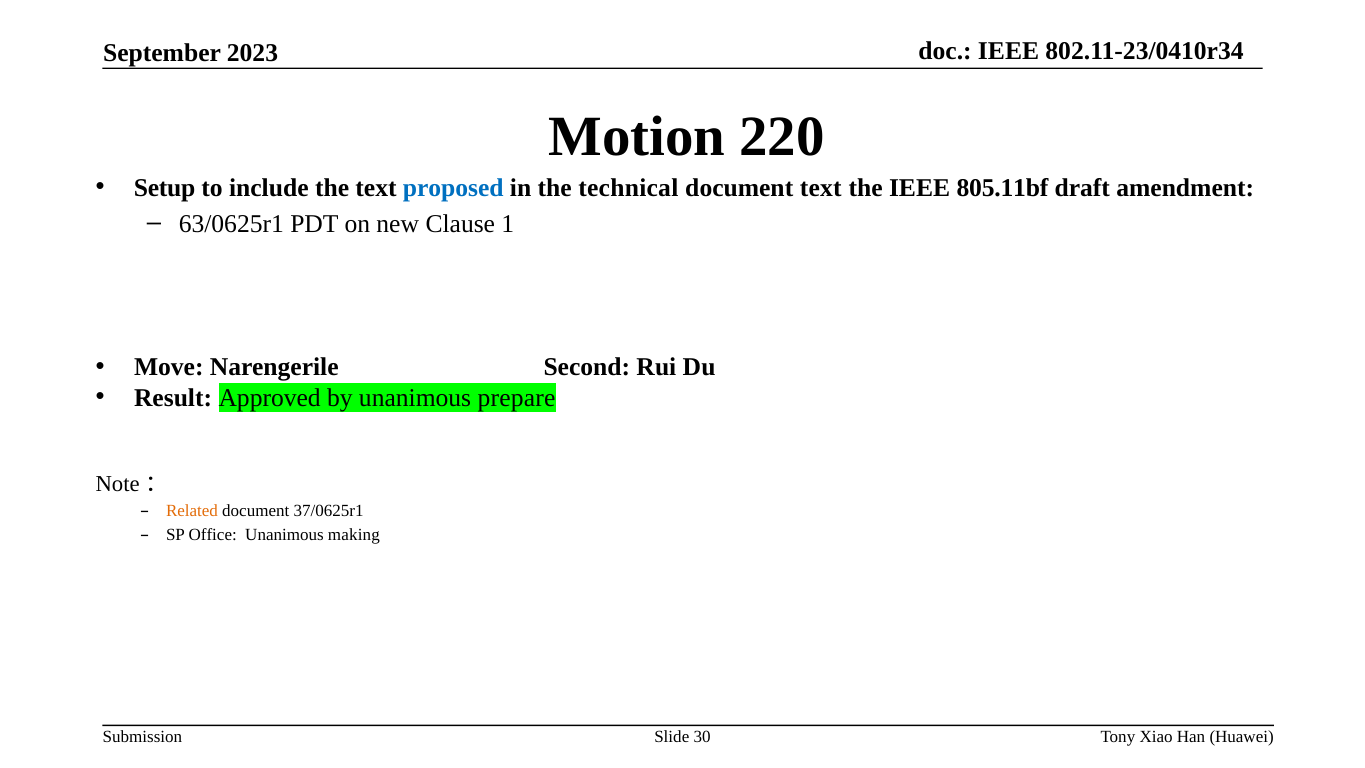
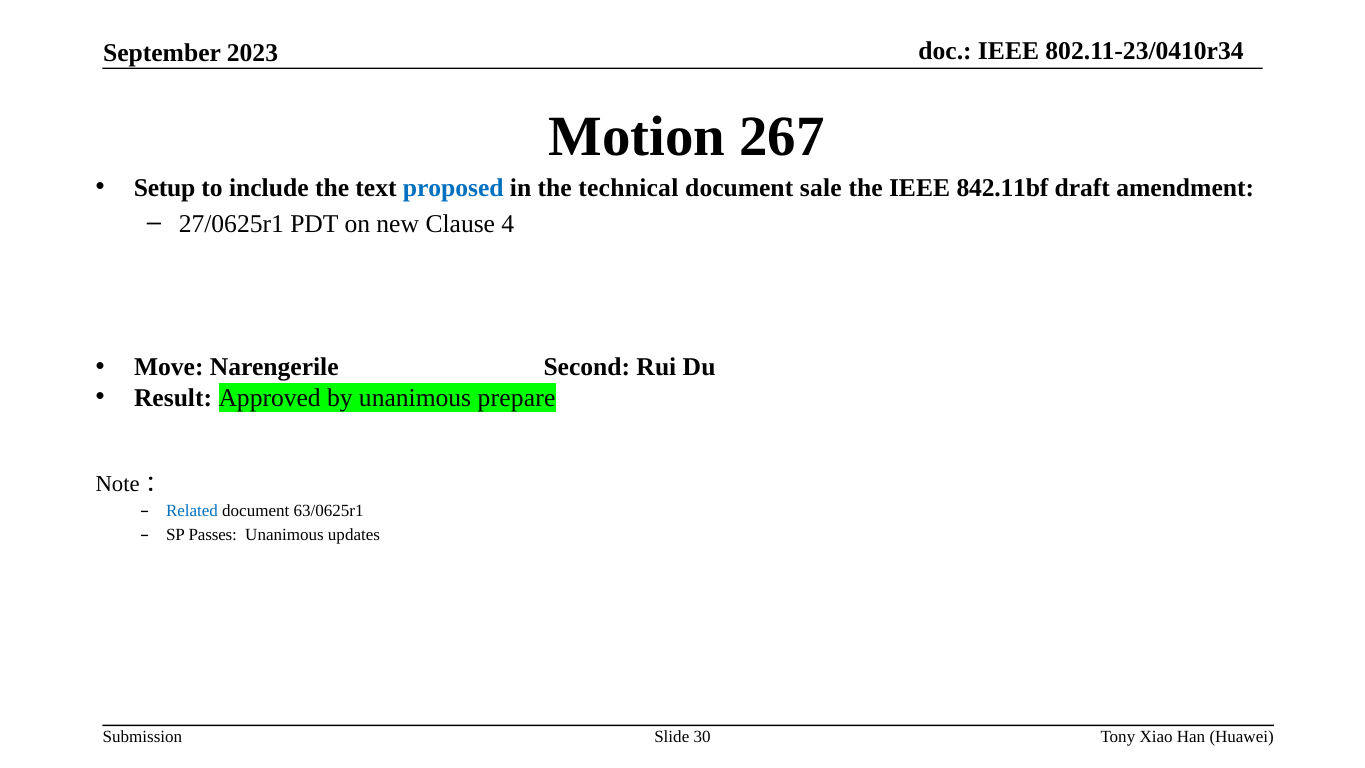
220: 220 -> 267
document text: text -> sale
805.11bf: 805.11bf -> 842.11bf
63/0625r1: 63/0625r1 -> 27/0625r1
1: 1 -> 4
Related colour: orange -> blue
37/0625r1: 37/0625r1 -> 63/0625r1
Office: Office -> Passes
making: making -> updates
